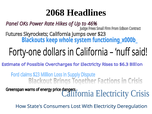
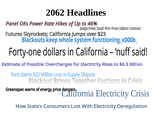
2068: 2068 -> 2062
